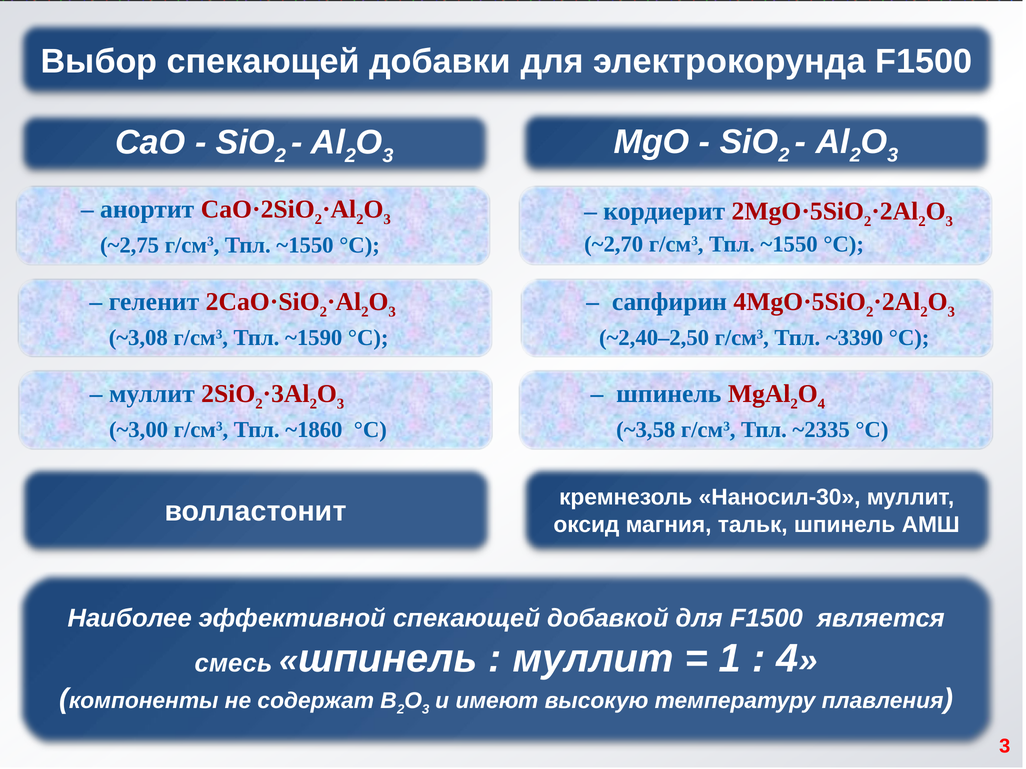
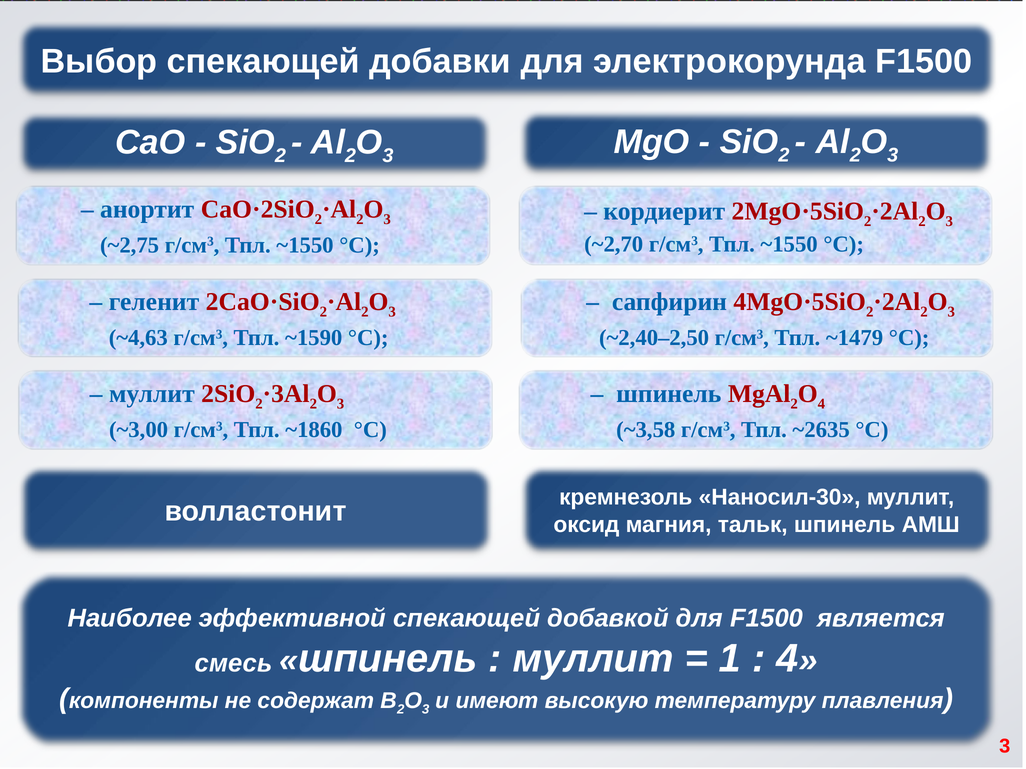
~3,08: ~3,08 -> ~4,63
~3390: ~3390 -> ~1479
~2335: ~2335 -> ~2635
